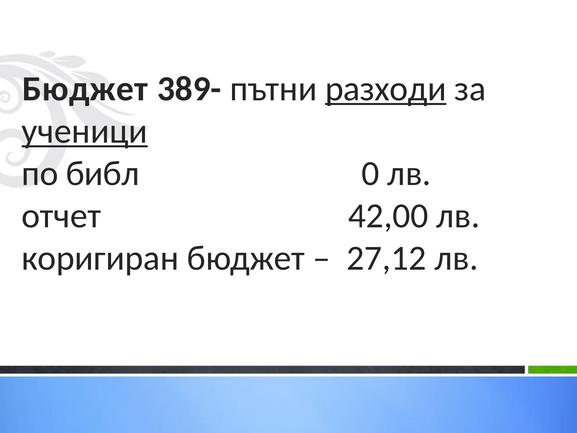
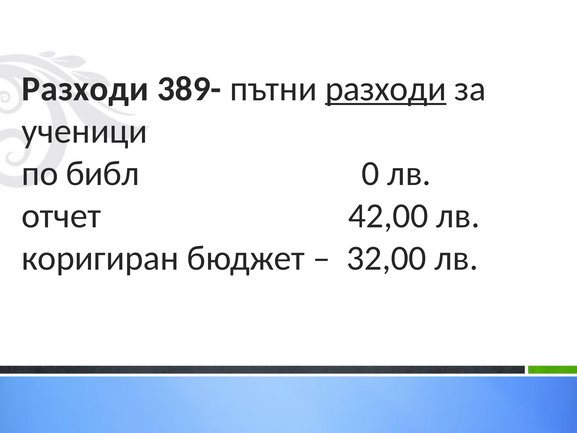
Бюджет at (85, 89): Бюджет -> Разходи
ученици underline: present -> none
27,12: 27,12 -> 32,00
